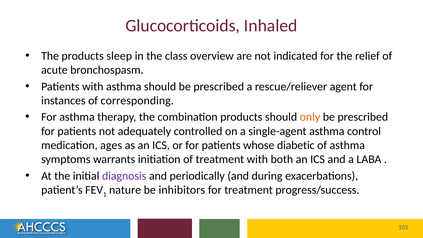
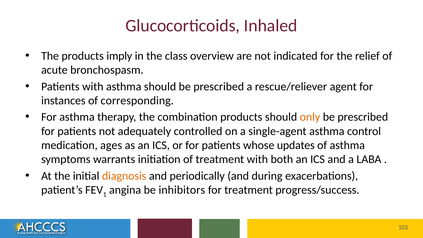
sleep: sleep -> imply
diabetic: diabetic -> updates
diagnosis colour: purple -> orange
nature: nature -> angina
